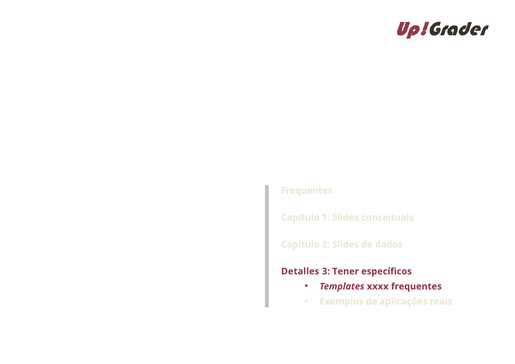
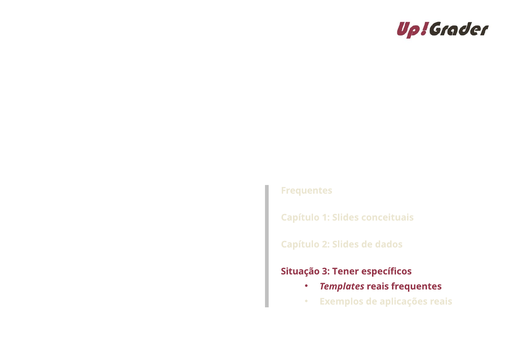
Detalles: Detalles -> Situação
Templates xxxx: xxxx -> reais
